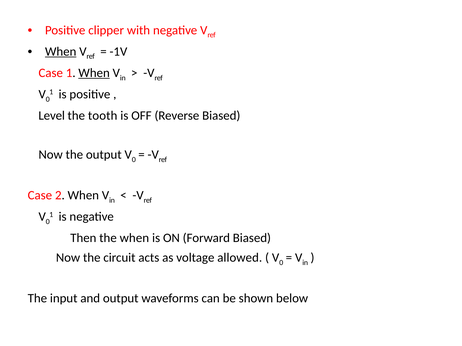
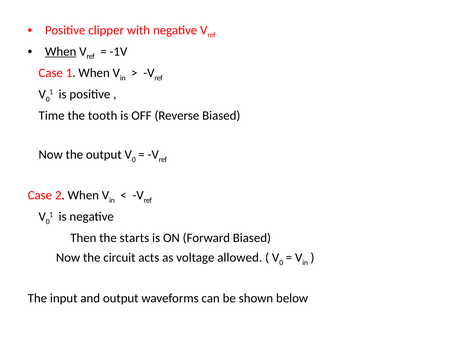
When at (94, 73) underline: present -> none
Level: Level -> Time
the when: when -> starts
